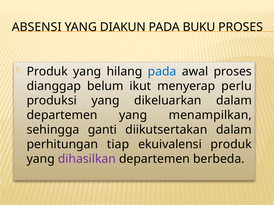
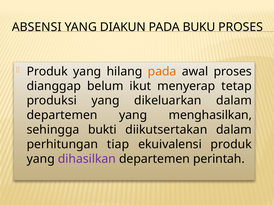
pada at (162, 72) colour: blue -> orange
perlu: perlu -> tetap
menampilkan: menampilkan -> menghasilkan
ganti: ganti -> bukti
berbeda: berbeda -> perintah
